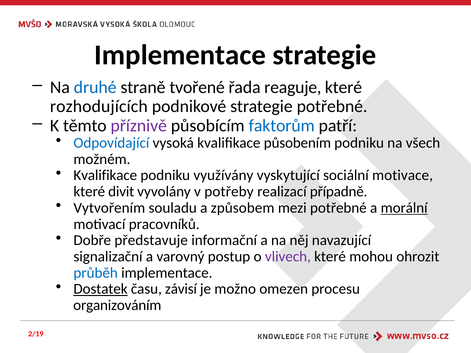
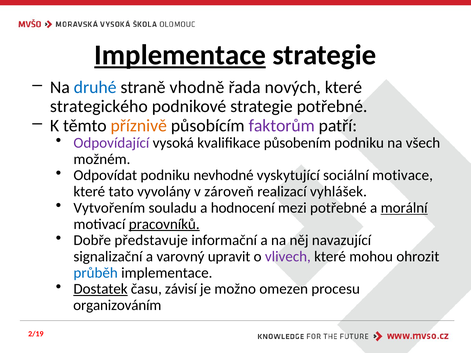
Implementace at (180, 55) underline: none -> present
tvořené: tvořené -> vhodně
reaguje: reaguje -> nových
rozhodujících: rozhodujících -> strategického
příznivě colour: purple -> orange
faktorům colour: blue -> purple
Odpovídající colour: blue -> purple
Kvalifikace at (105, 175): Kvalifikace -> Odpovídat
využívány: využívány -> nevhodné
divit: divit -> tato
potřeby: potřeby -> zároveň
případně: případně -> vyhlášek
způsobem: způsobem -> hodnocení
pracovníků underline: none -> present
postup: postup -> upravit
